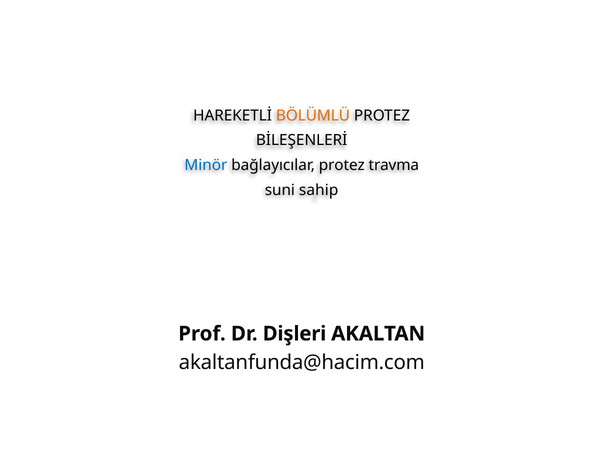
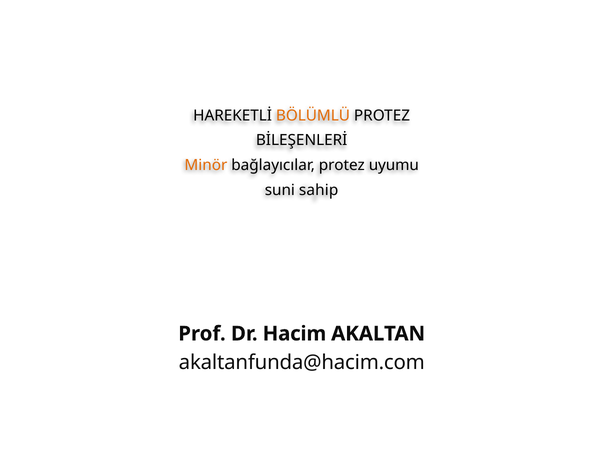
Minör colour: blue -> orange
travma: travma -> uyumu
Dişleri: Dişleri -> Hacim
